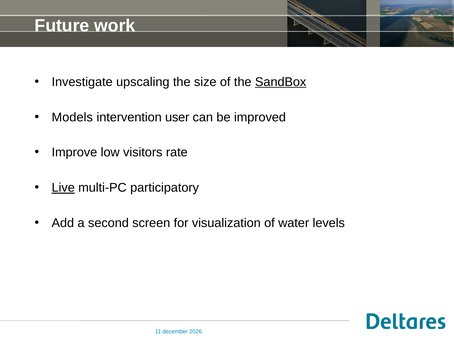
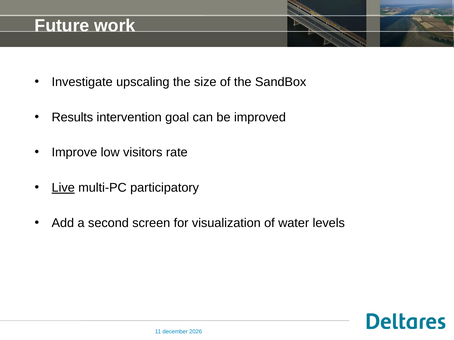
SandBox underline: present -> none
Models: Models -> Results
user: user -> goal
